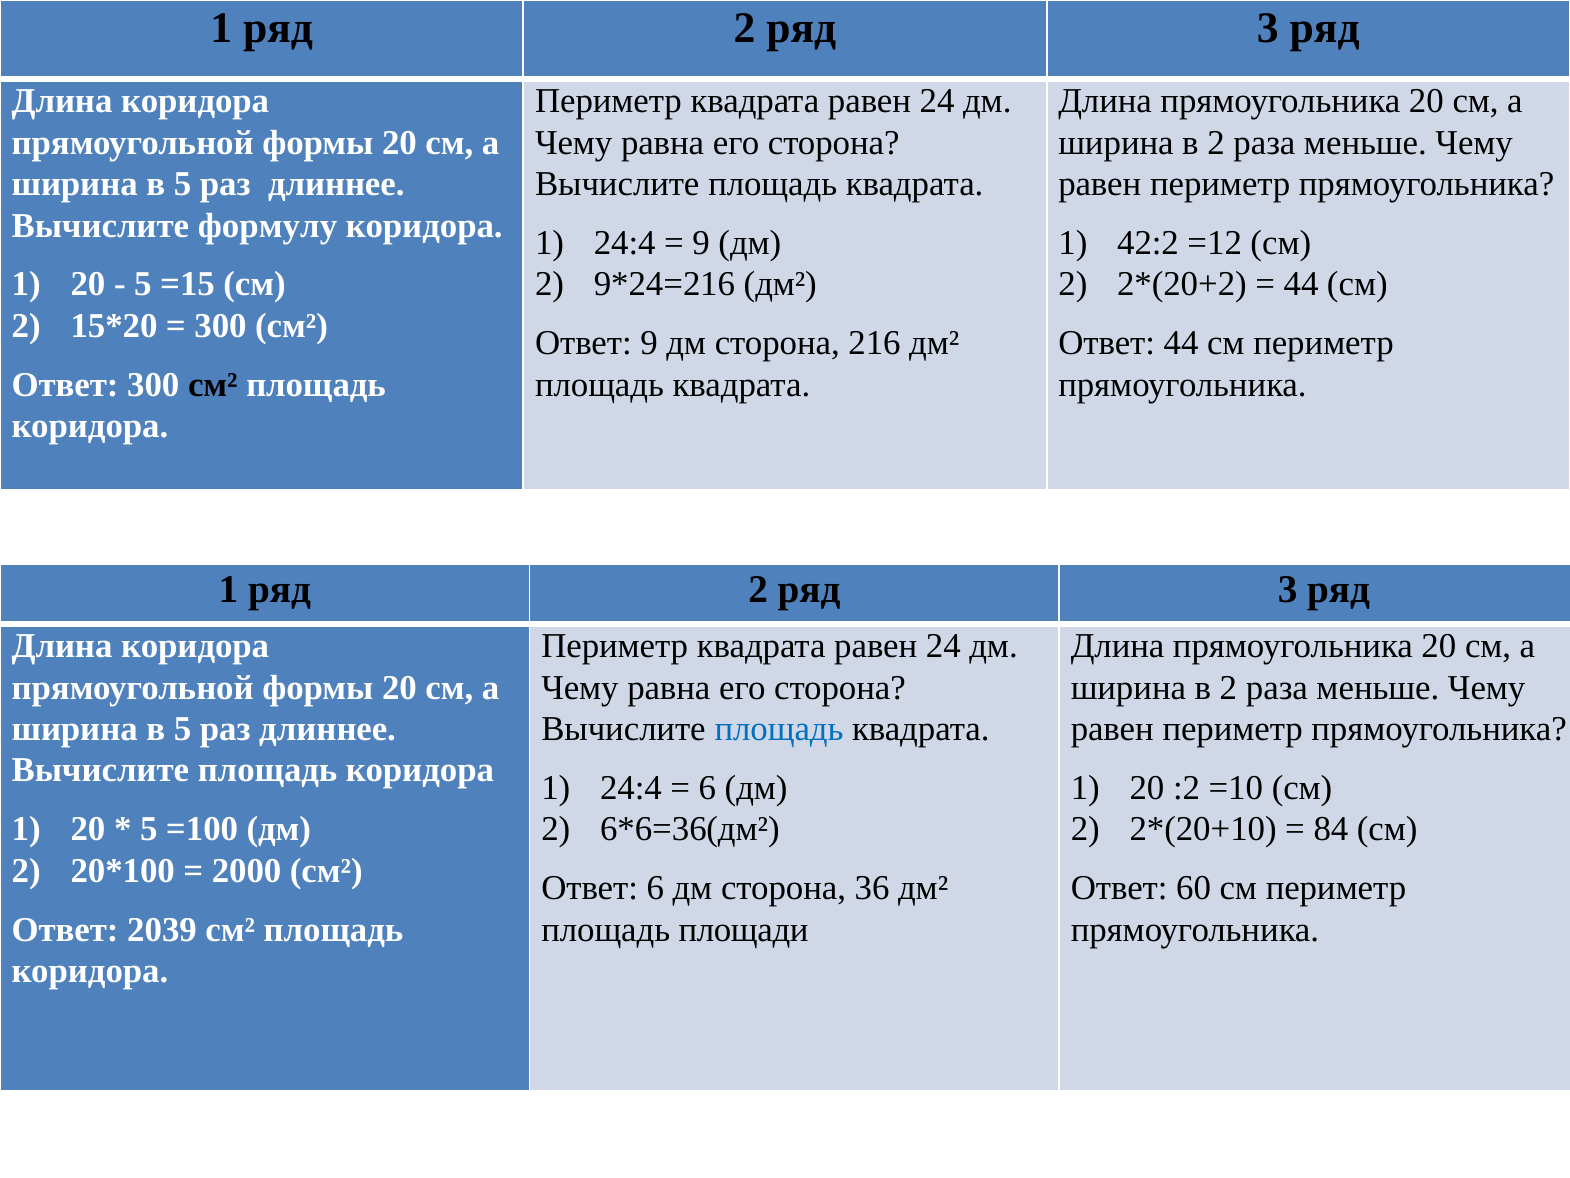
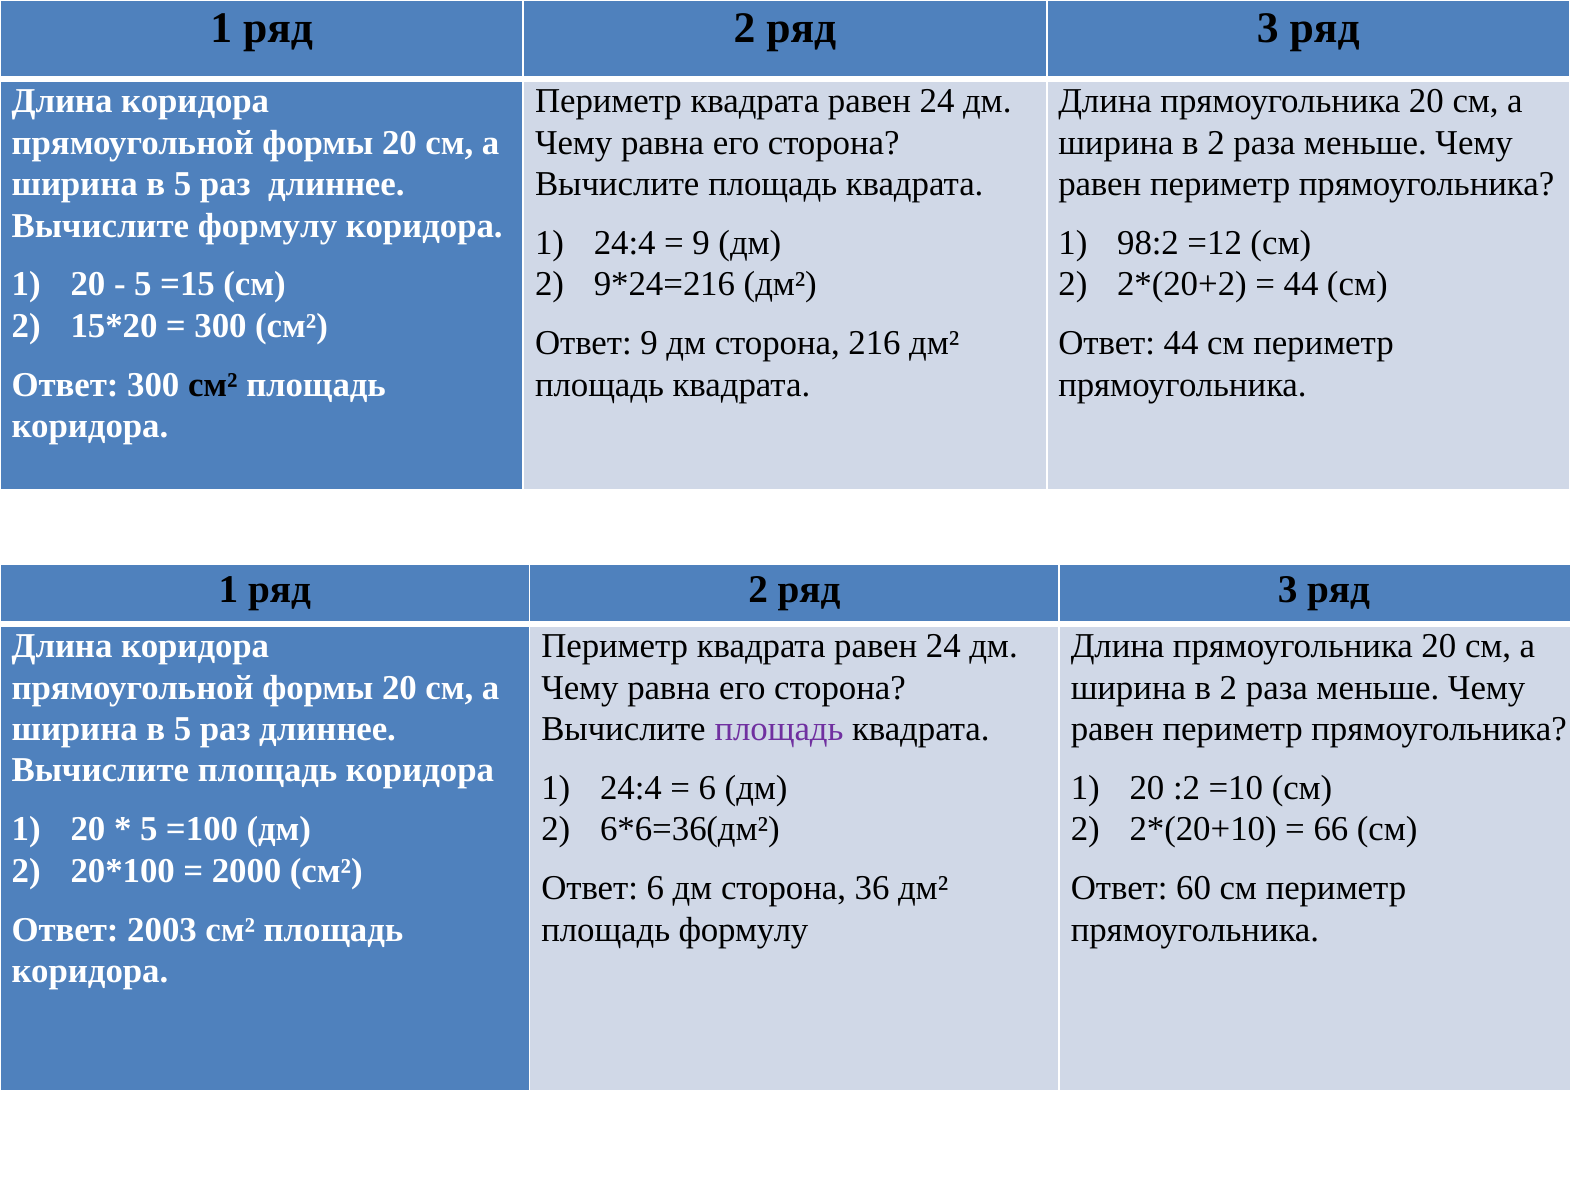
42:2: 42:2 -> 98:2
площадь at (779, 729) colour: blue -> purple
84: 84 -> 66
2039: 2039 -> 2003
площадь площади: площади -> формулу
